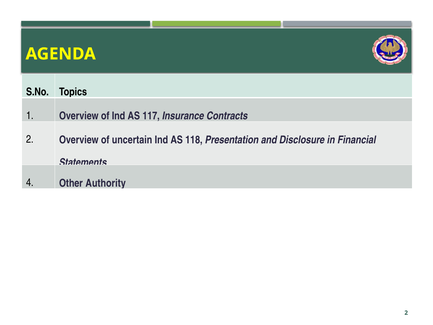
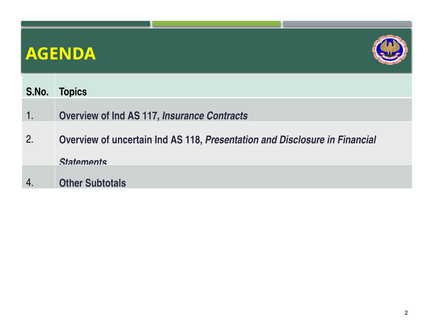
Authority: Authority -> Subtotals
